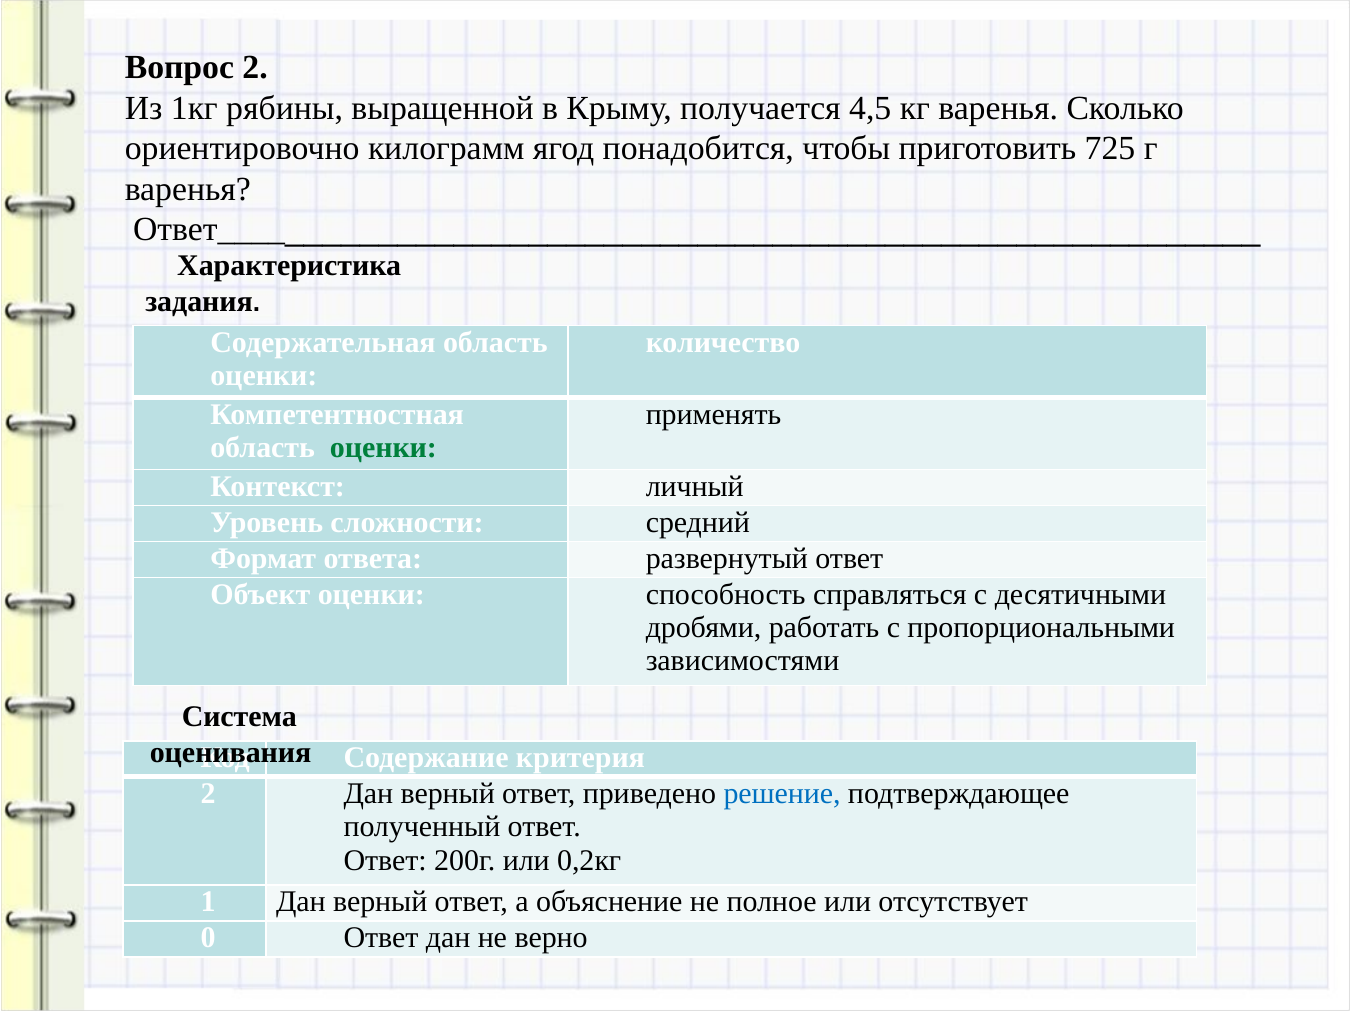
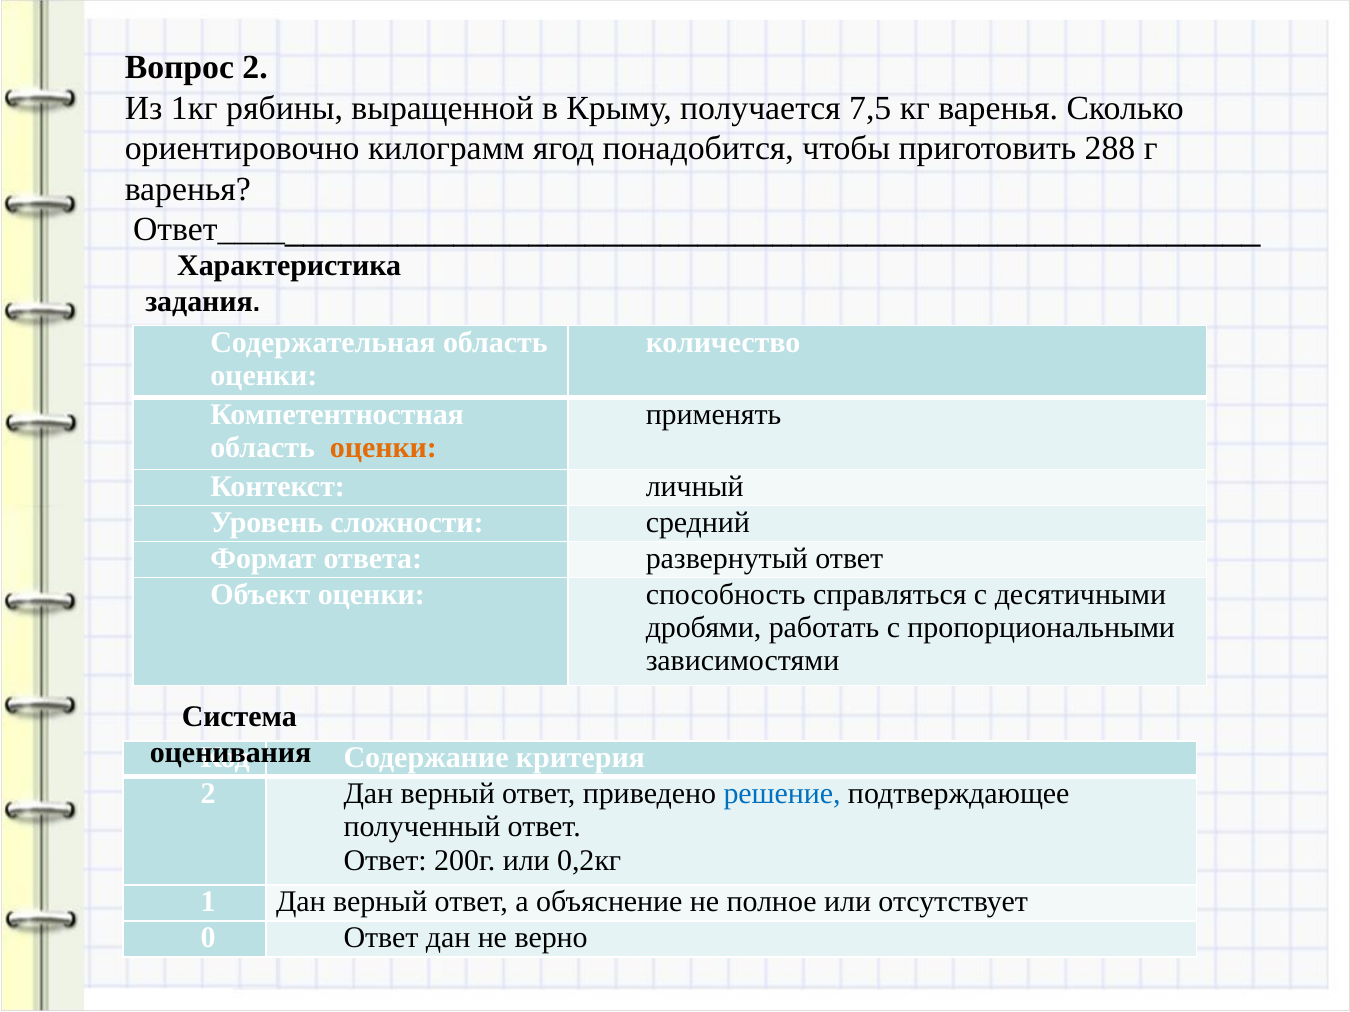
4,5: 4,5 -> 7,5
725: 725 -> 288
оценки at (383, 448) colour: green -> orange
